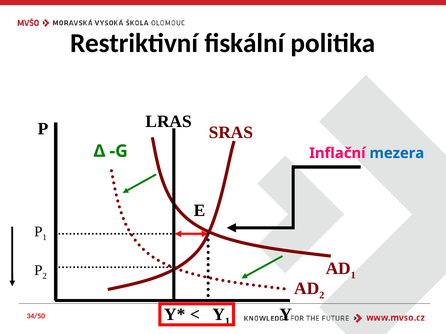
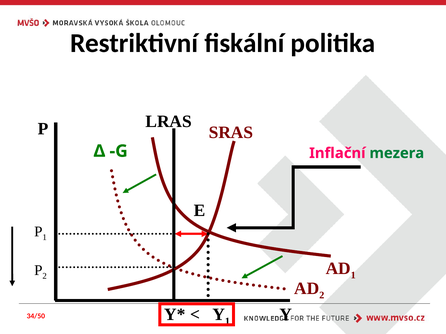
mezera colour: blue -> green
